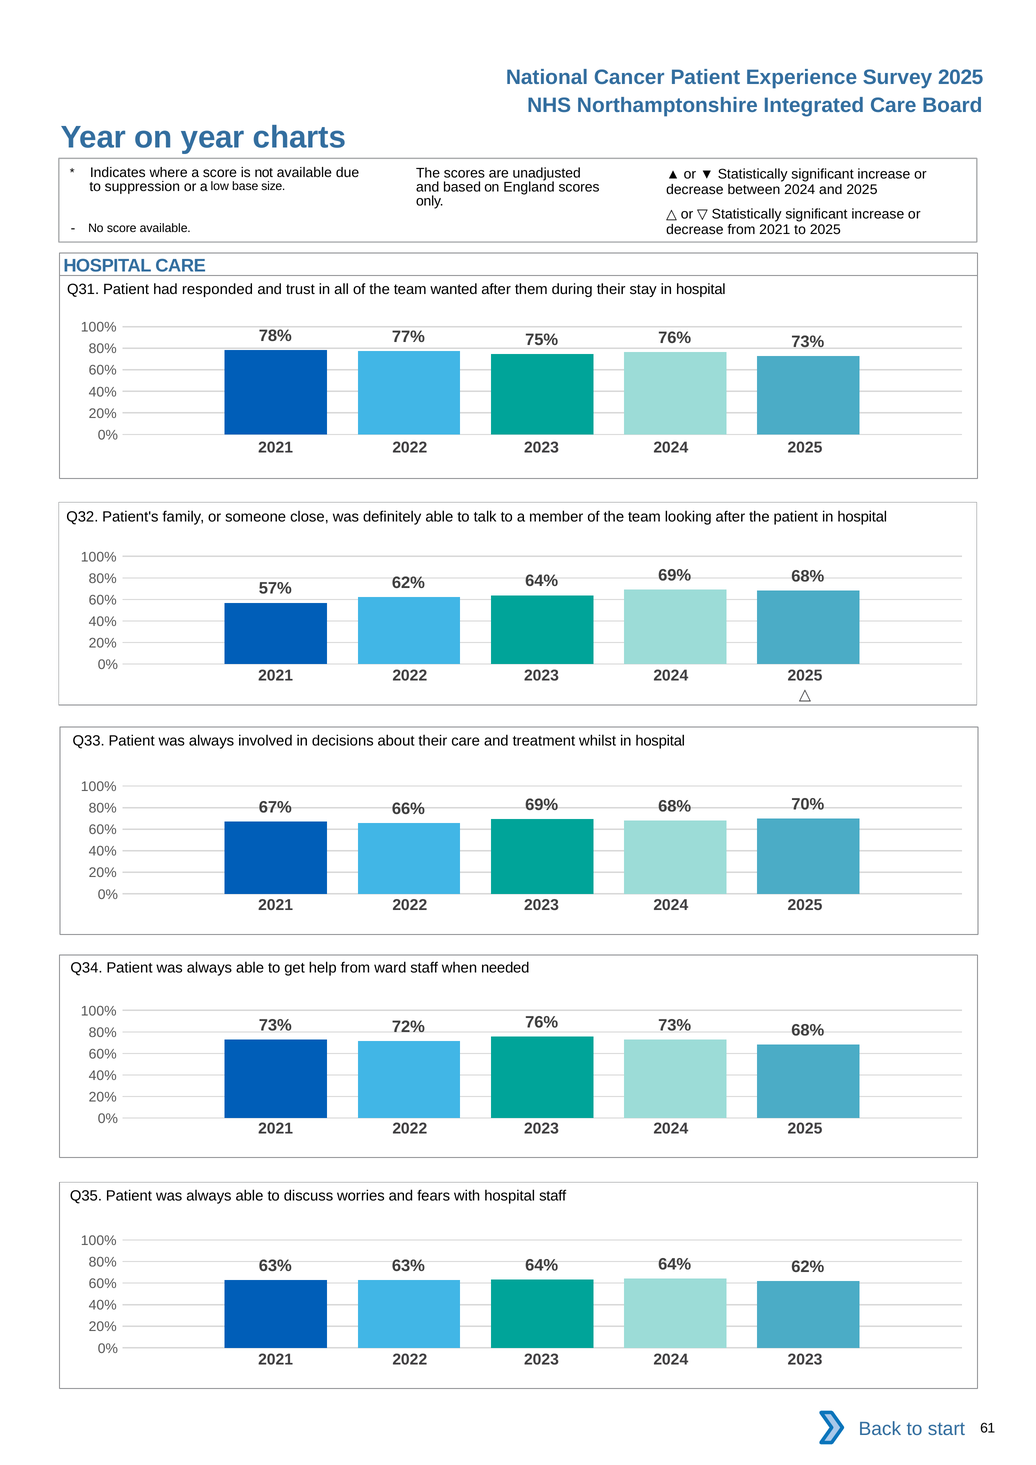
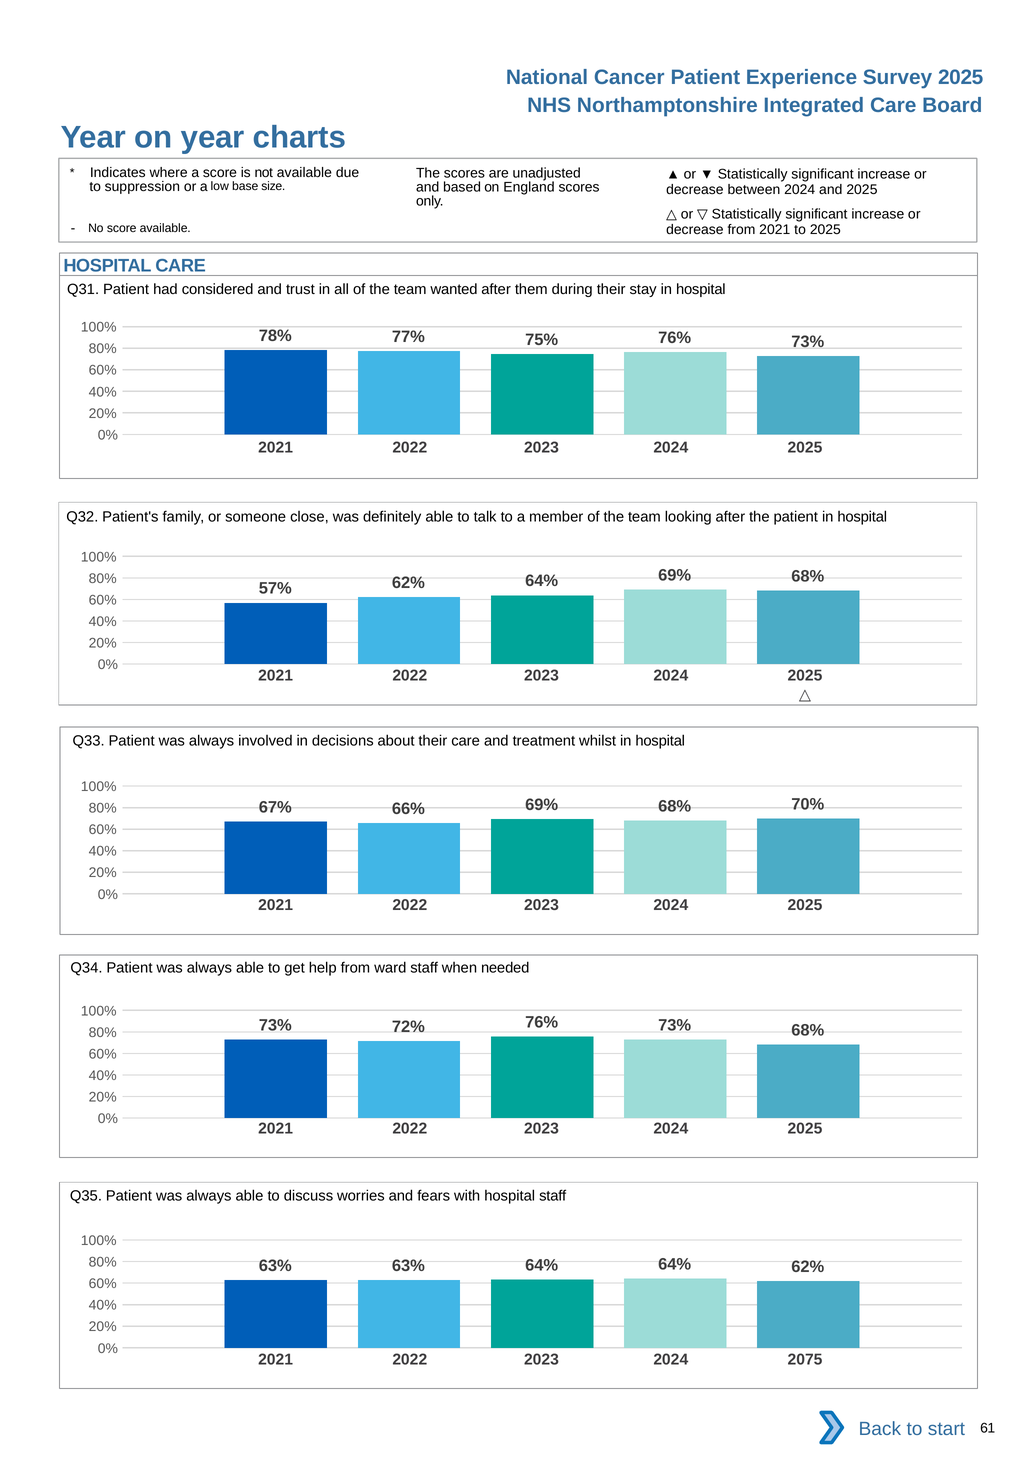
responded: responded -> considered
2024 2023: 2023 -> 2075
